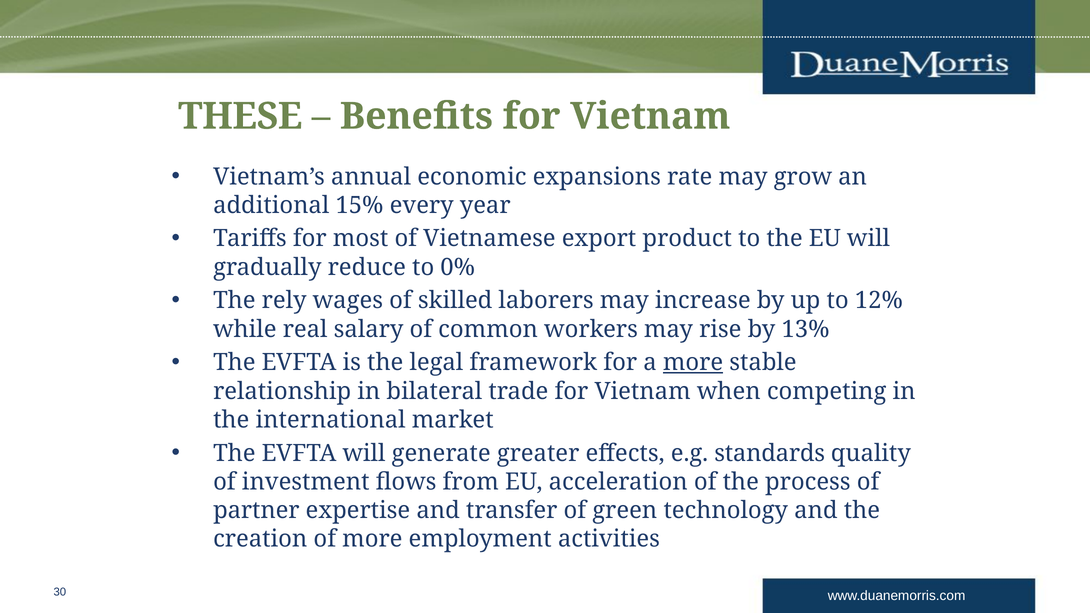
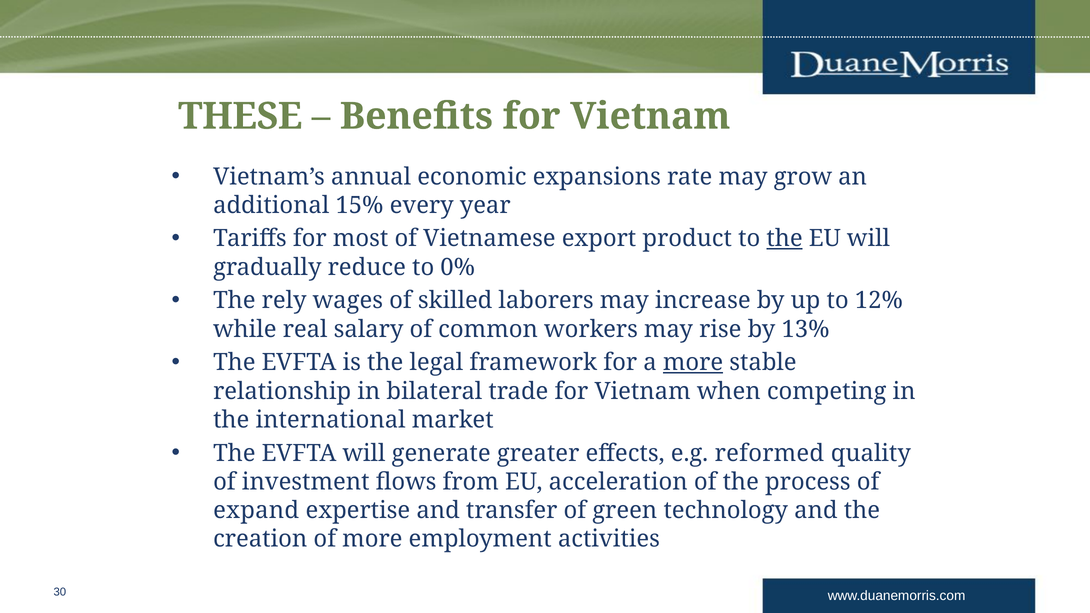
the at (785, 239) underline: none -> present
standards: standards -> reformed
partner: partner -> expand
